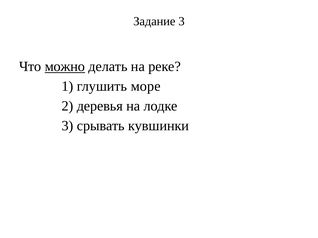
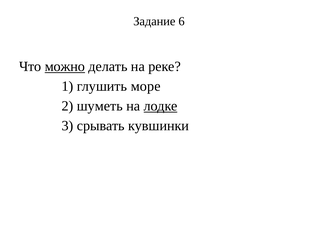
Задание 3: 3 -> 6
деревья: деревья -> шуметь
лодке underline: none -> present
